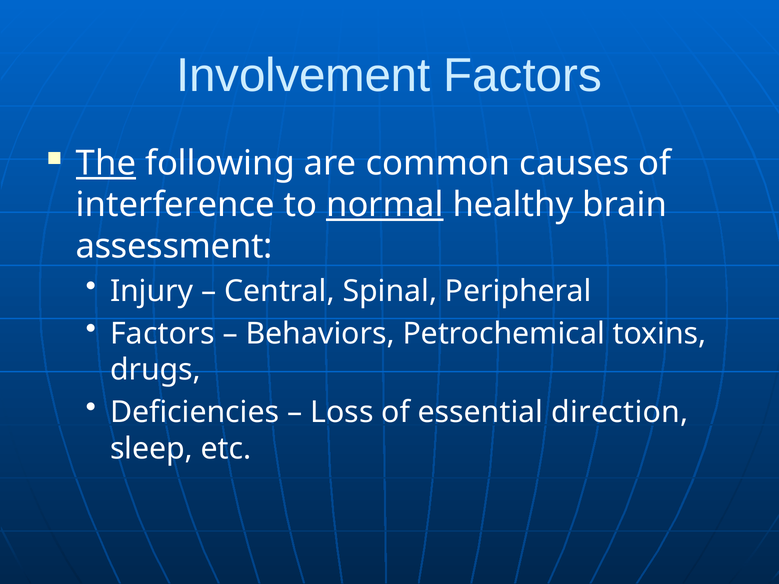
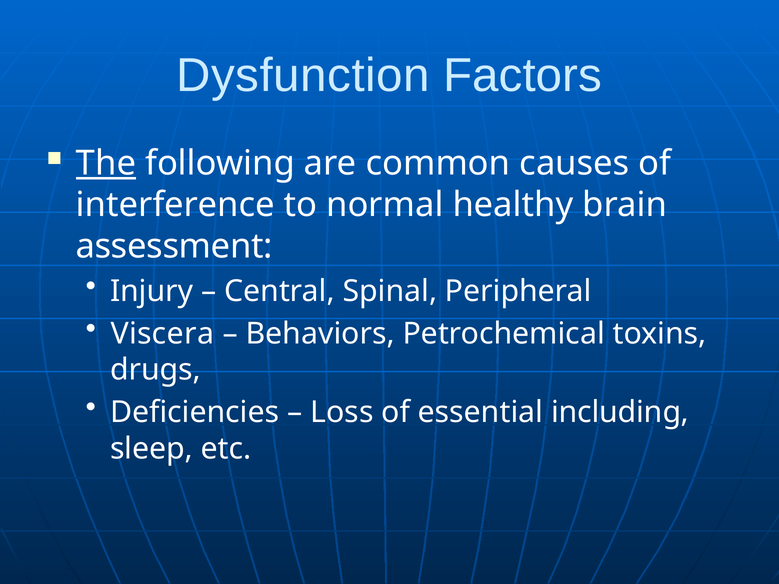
Involvement: Involvement -> Dysfunction
normal underline: present -> none
Factors at (162, 334): Factors -> Viscera
direction: direction -> including
